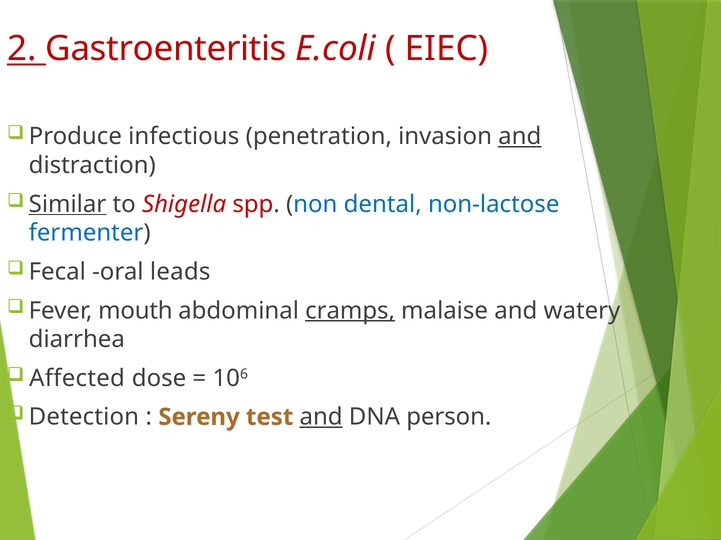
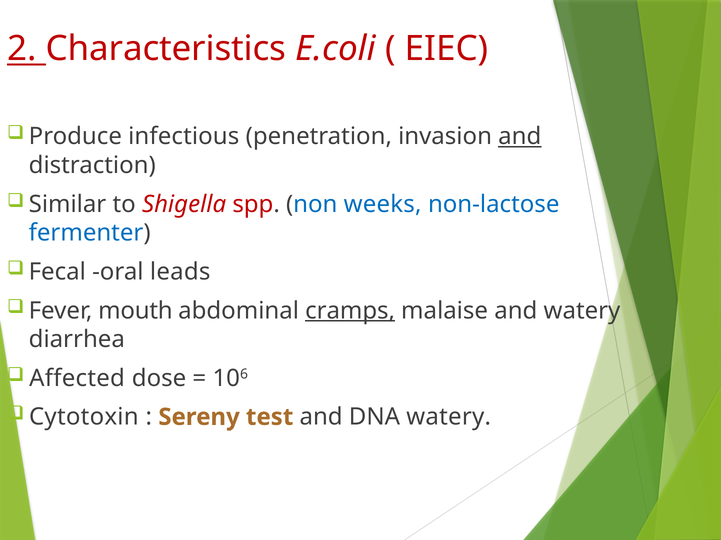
Gastroenteritis: Gastroenteritis -> Characteristics
Similar underline: present -> none
dental: dental -> weeks
Detection: Detection -> Cytotoxin
and at (321, 418) underline: present -> none
DNA person: person -> watery
